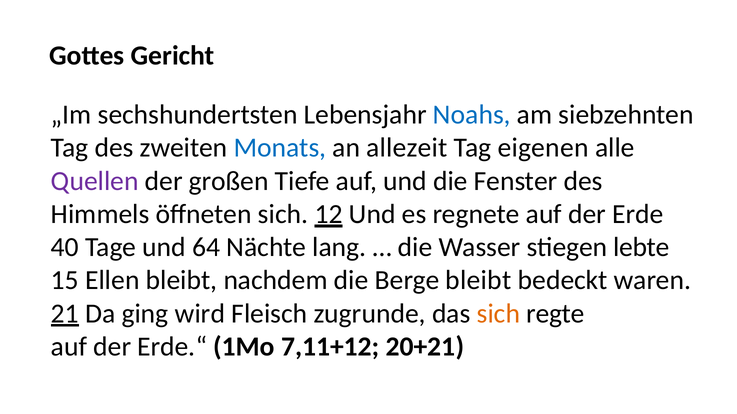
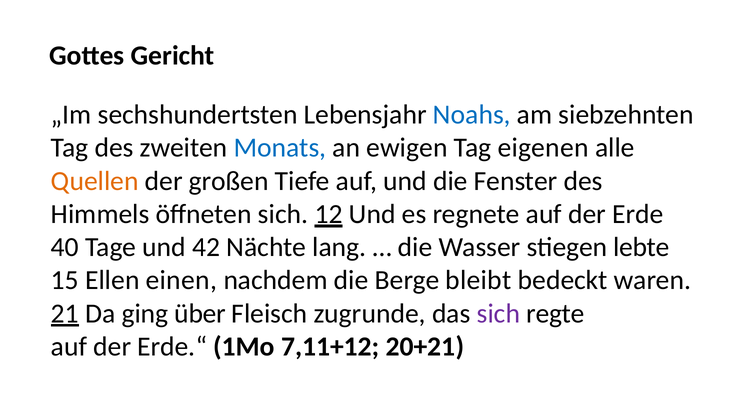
allezeit: allezeit -> ewigen
Quellen colour: purple -> orange
64: 64 -> 42
Ellen bleibt: bleibt -> einen
wird: wird -> über
sich at (498, 314) colour: orange -> purple
